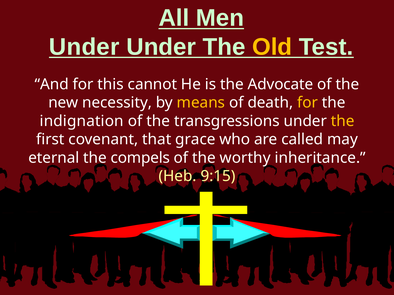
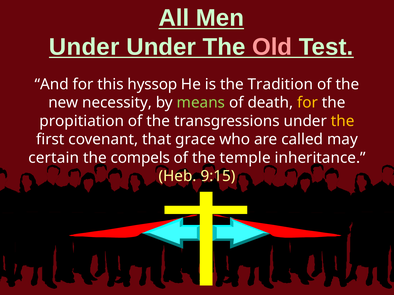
Old colour: yellow -> pink
cannot: cannot -> hyssop
Advocate: Advocate -> Tradition
means colour: yellow -> light green
indignation: indignation -> propitiation
eternal: eternal -> certain
worthy: worthy -> temple
